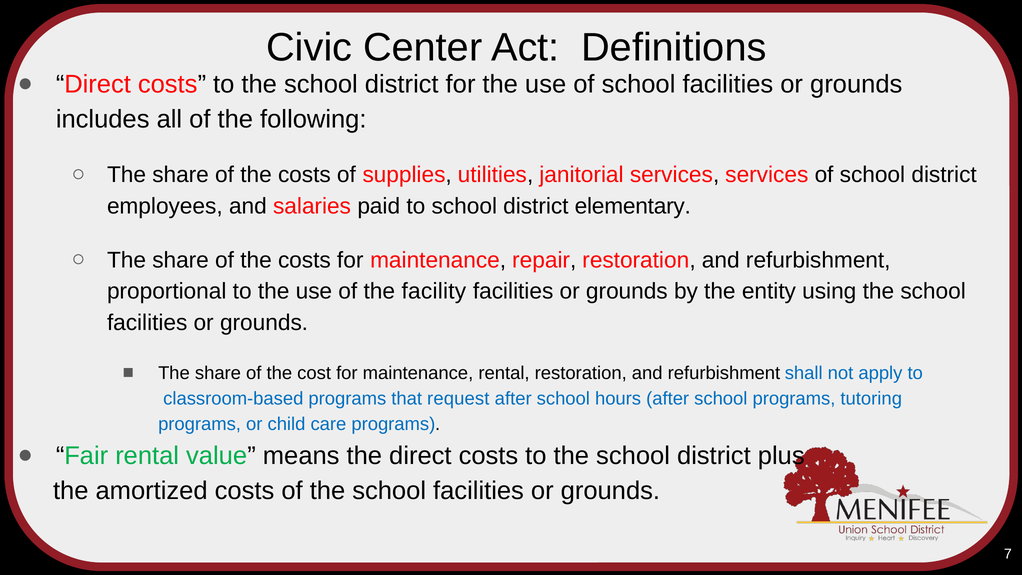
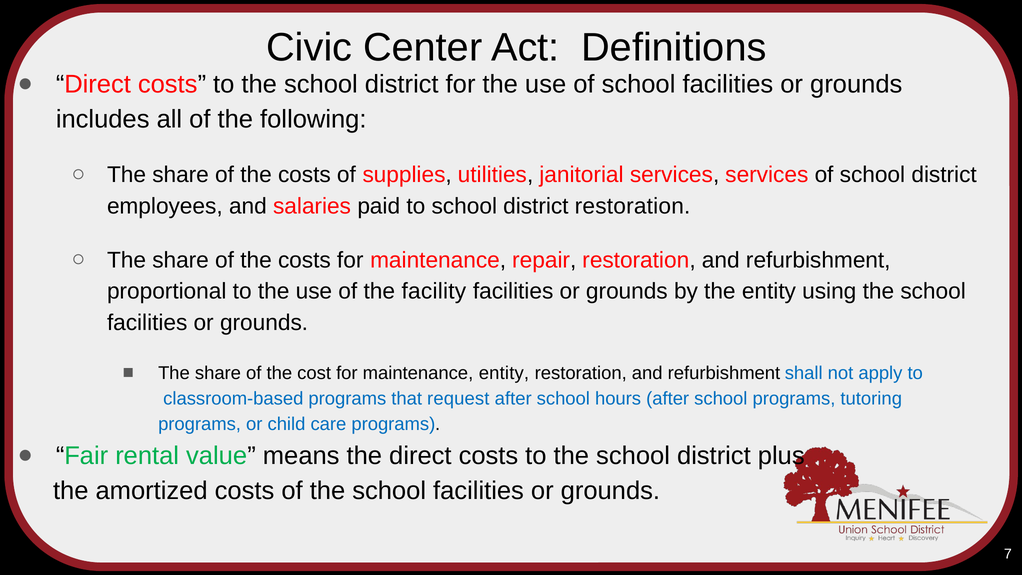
district elementary: elementary -> restoration
maintenance rental: rental -> entity
